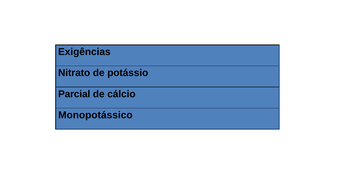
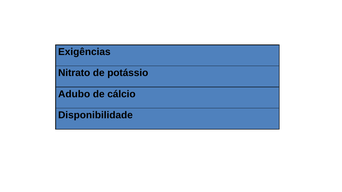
Parcial: Parcial -> Adubo
Monopotássico: Monopotássico -> Disponibilidade
